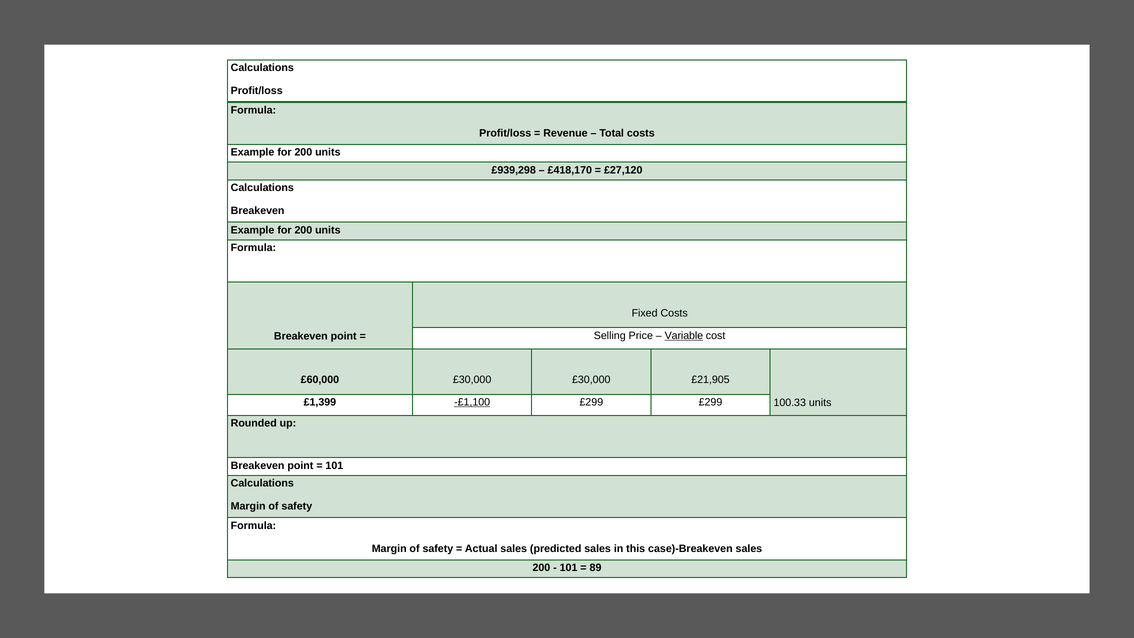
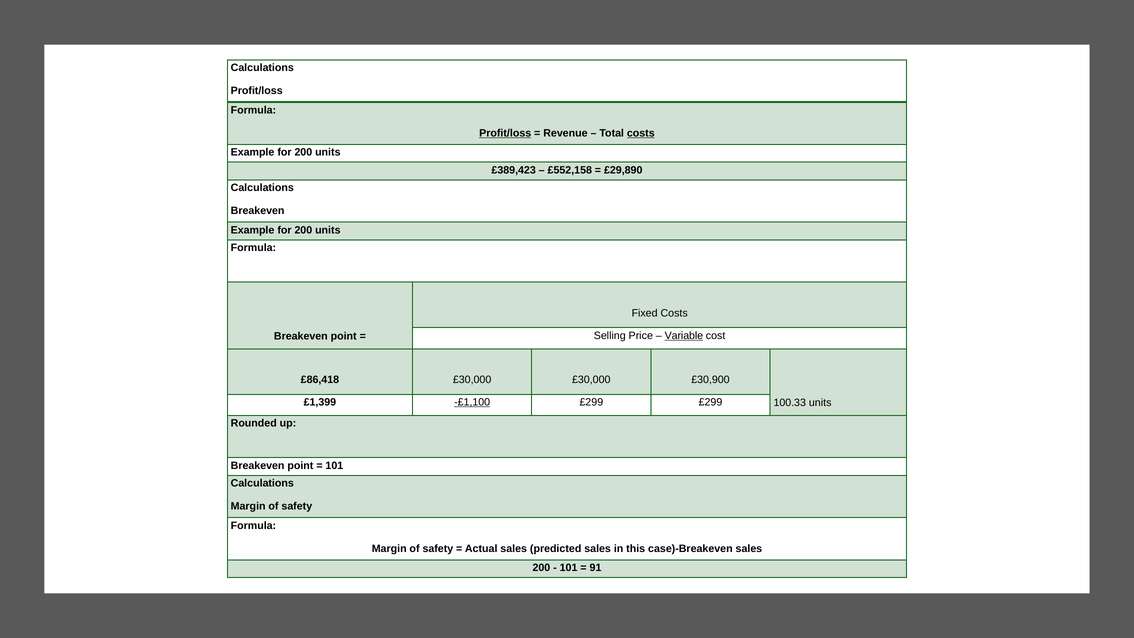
Profit/loss at (505, 133) underline: none -> present
costs at (641, 133) underline: none -> present
£939,298: £939,298 -> £389,423
£418,170: £418,170 -> £552,158
£27,120: £27,120 -> £29,890
£60,000: £60,000 -> £86,418
£21,905: £21,905 -> £30,900
89: 89 -> 91
